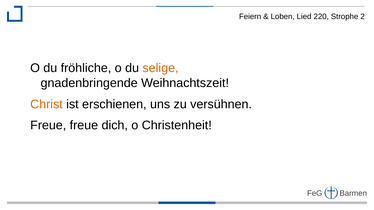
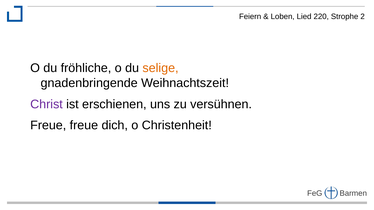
Christ colour: orange -> purple
